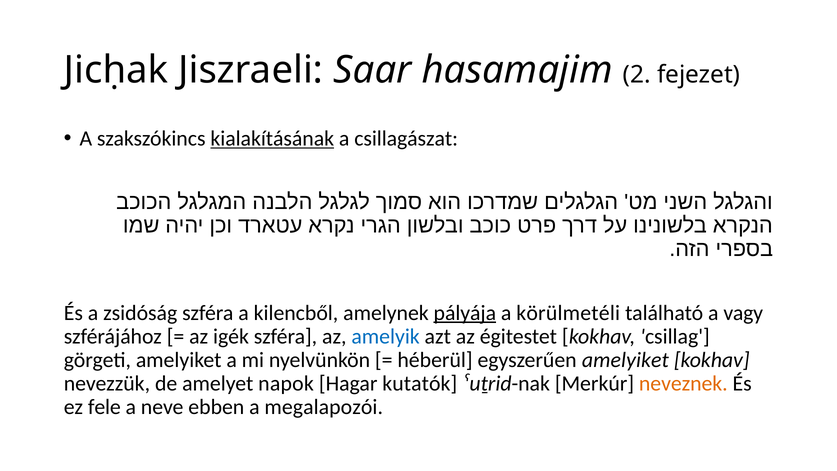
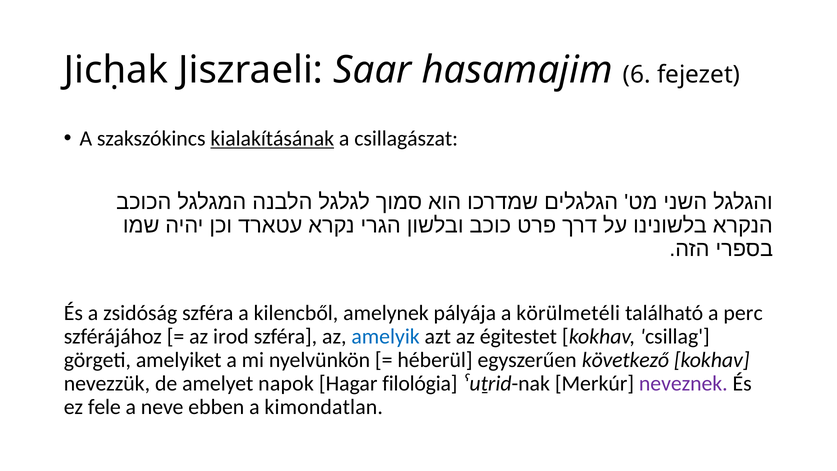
2: 2 -> 6
pályája underline: present -> none
vagy: vagy -> perc
igék: igék -> irod
egyszerűen amelyiket: amelyiket -> következő
kutatók: kutatók -> filológia
neveznek colour: orange -> purple
megalapozói: megalapozói -> kimondatlan
